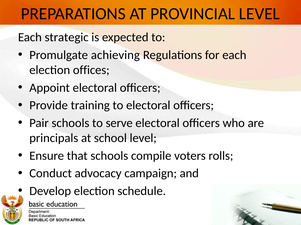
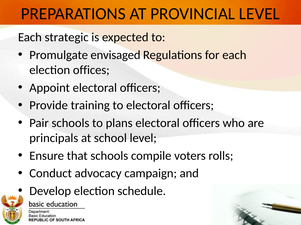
achieving: achieving -> envisaged
serve: serve -> plans
